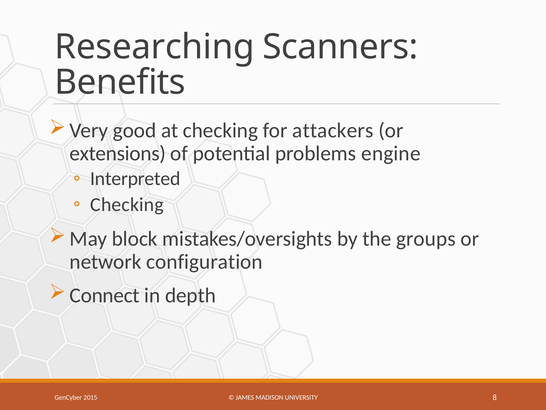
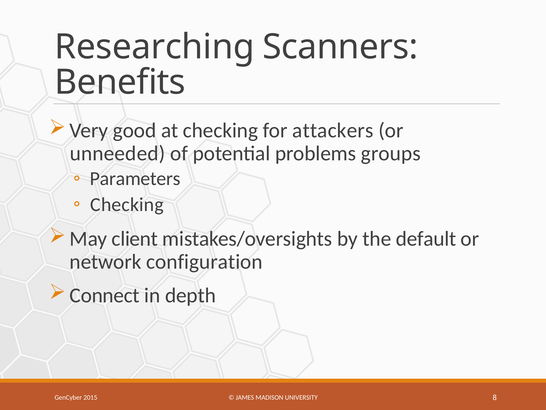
extensions: extensions -> unneeded
engine: engine -> groups
Interpreted: Interpreted -> Parameters
block: block -> client
groups: groups -> default
